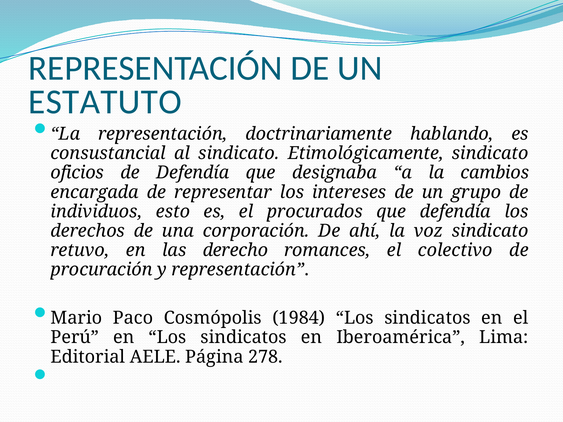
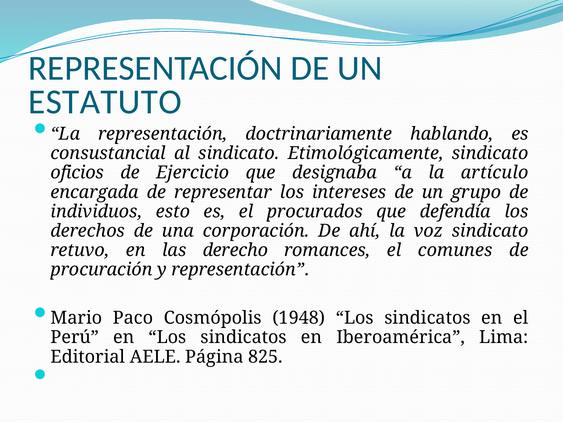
de Defendía: Defendía -> Ejercicio
cambios: cambios -> artículo
colectivo: colectivo -> comunes
1984: 1984 -> 1948
278: 278 -> 825
